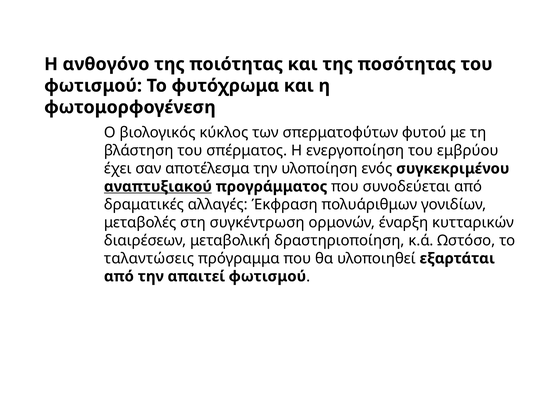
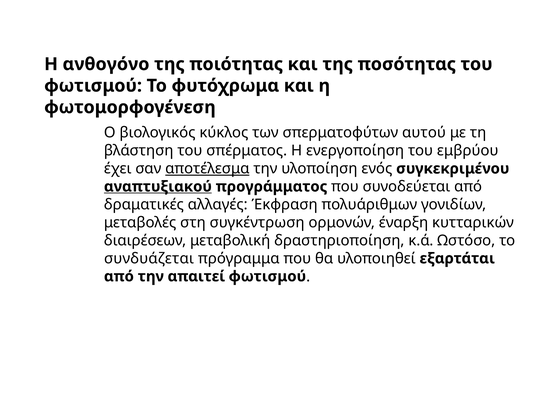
φυτού: φυτού -> αυτού
αποτέλεσμα underline: none -> present
ταλαντώσεις: ταλαντώσεις -> συνδυάζεται
